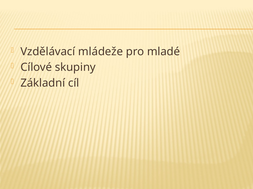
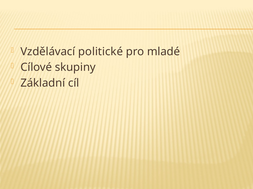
mládeže: mládeže -> politické
